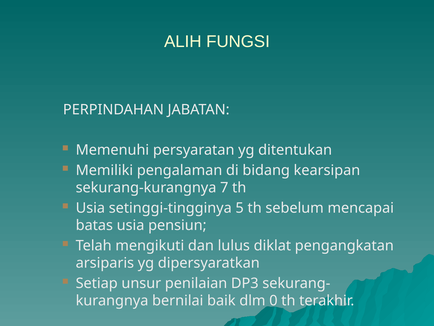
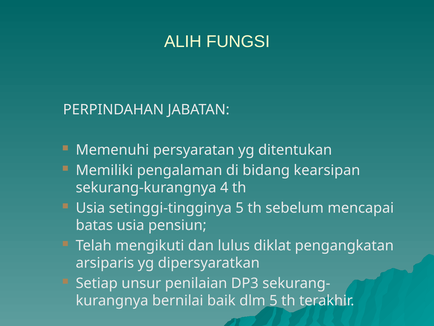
7: 7 -> 4
dlm 0: 0 -> 5
